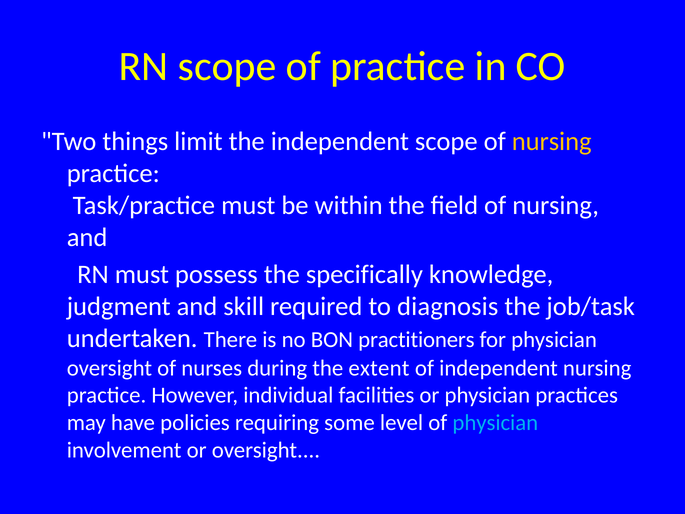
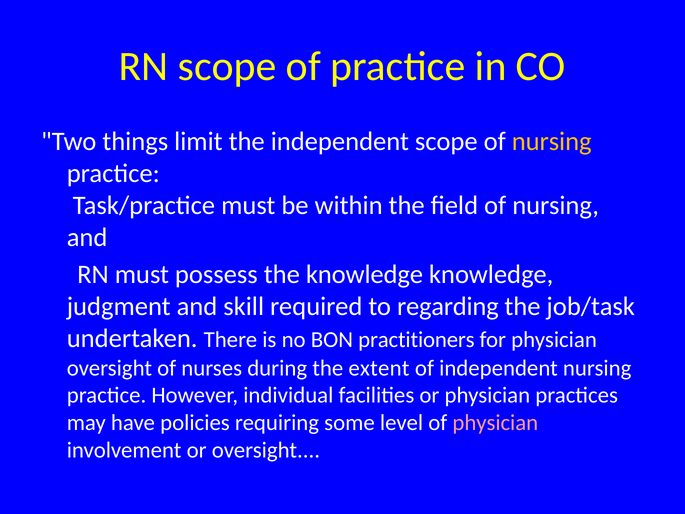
the specifically: specifically -> knowledge
diagnosis: diagnosis -> regarding
physician at (495, 423) colour: light blue -> pink
